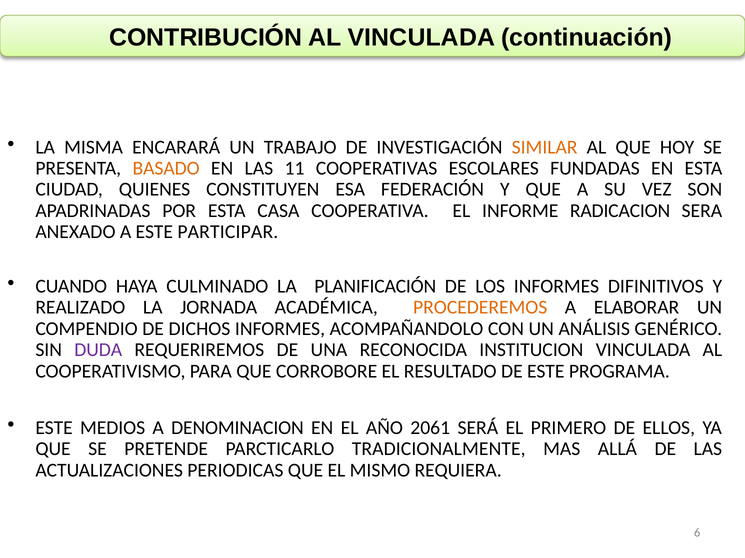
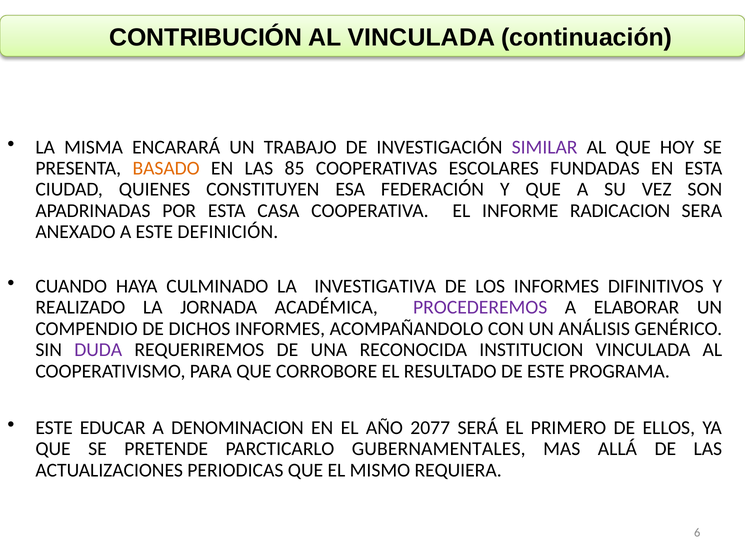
SIMILAR colour: orange -> purple
11: 11 -> 85
PARTICIPAR: PARTICIPAR -> DEFINICIÓN
PLANIFICACIÓN: PLANIFICACIÓN -> INVESTIGATIVA
PROCEDEREMOS colour: orange -> purple
MEDIOS: MEDIOS -> EDUCAR
2061: 2061 -> 2077
TRADICIONALMENTE: TRADICIONALMENTE -> GUBERNAMENTALES
